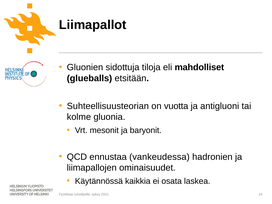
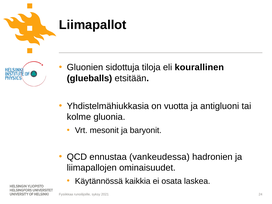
mahdolliset: mahdolliset -> kourallinen
Suhteellisuusteorian: Suhteellisuusteorian -> Yhdistelmähiukkasia
